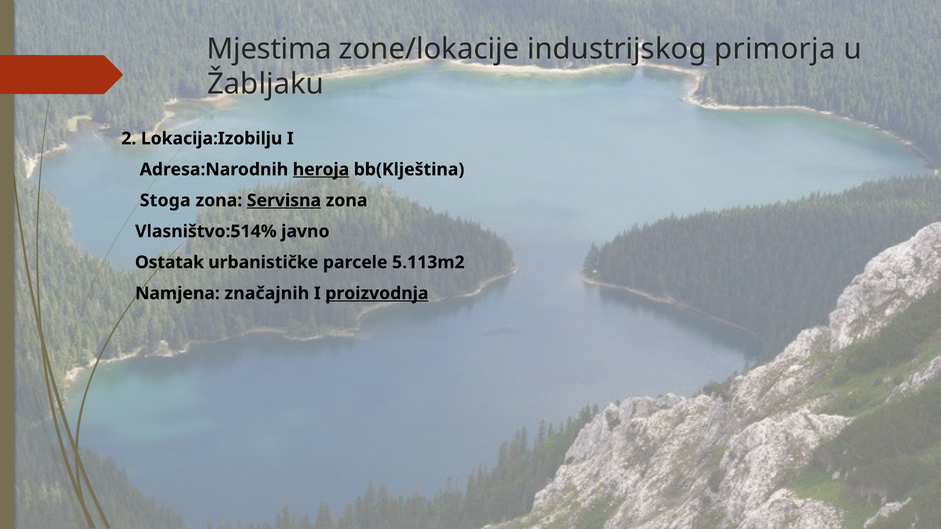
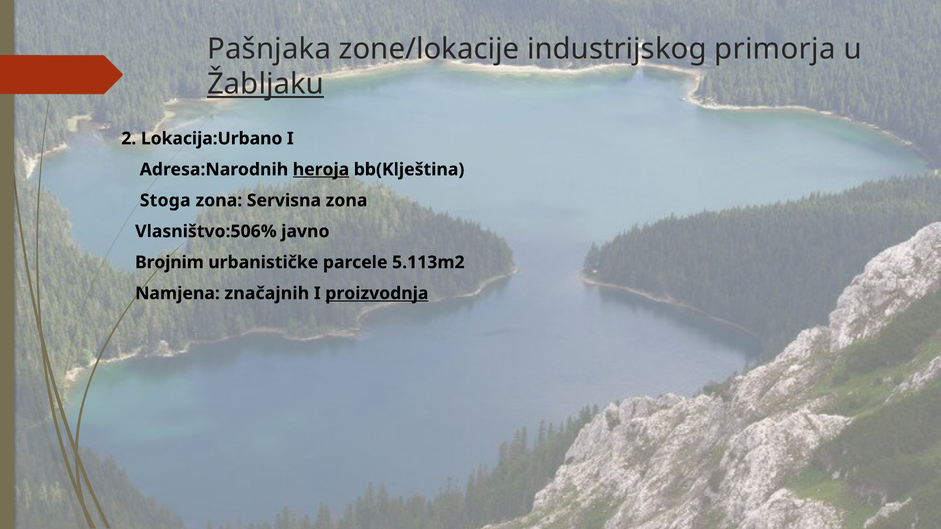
Mjestima: Mjestima -> Pašnjaka
Žabljaku underline: none -> present
Lokacija:Izobilju: Lokacija:Izobilju -> Lokacija:Urbano
Servisna underline: present -> none
Vlasništvo:514%: Vlasništvo:514% -> Vlasništvo:506%
Ostatak: Ostatak -> Brojnim
